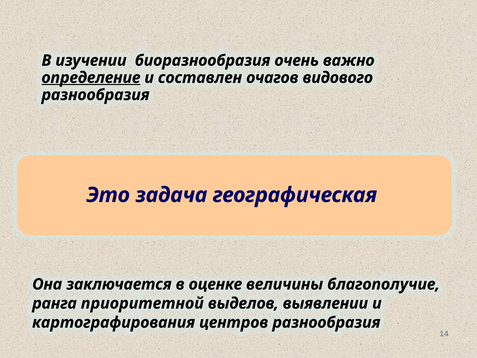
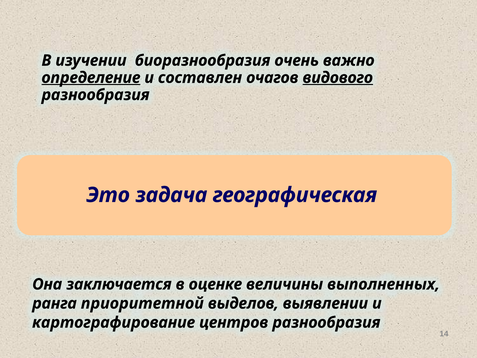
видового underline: none -> present
благополучие: благополучие -> выполненных
картографирования: картографирования -> картографирование
